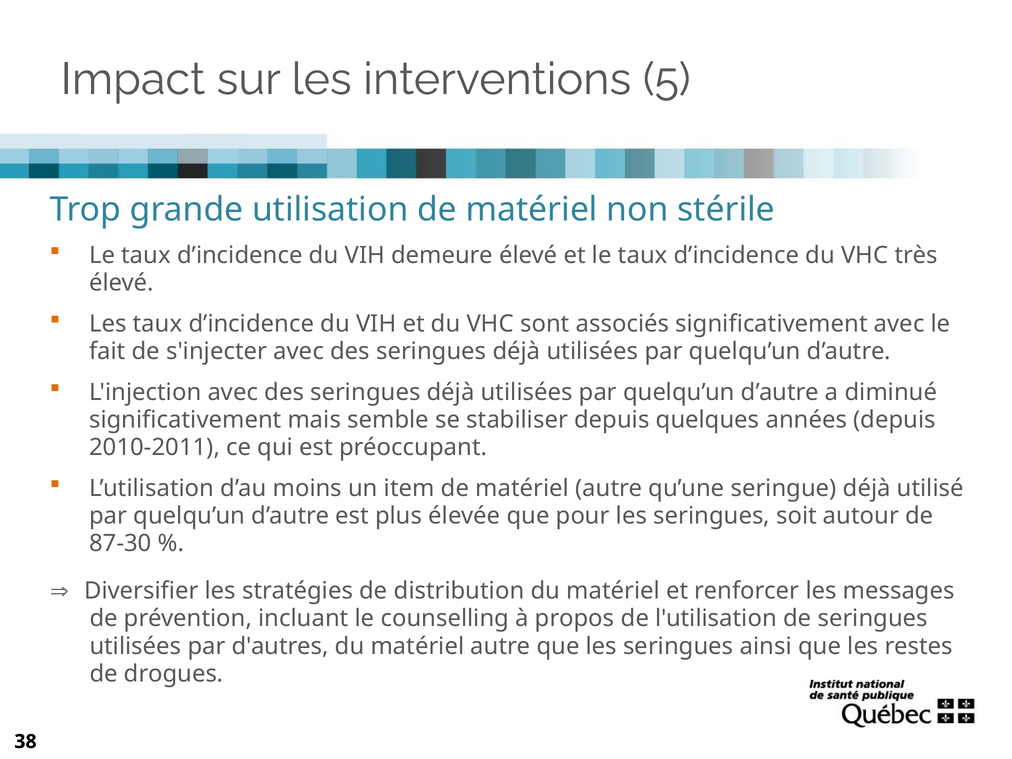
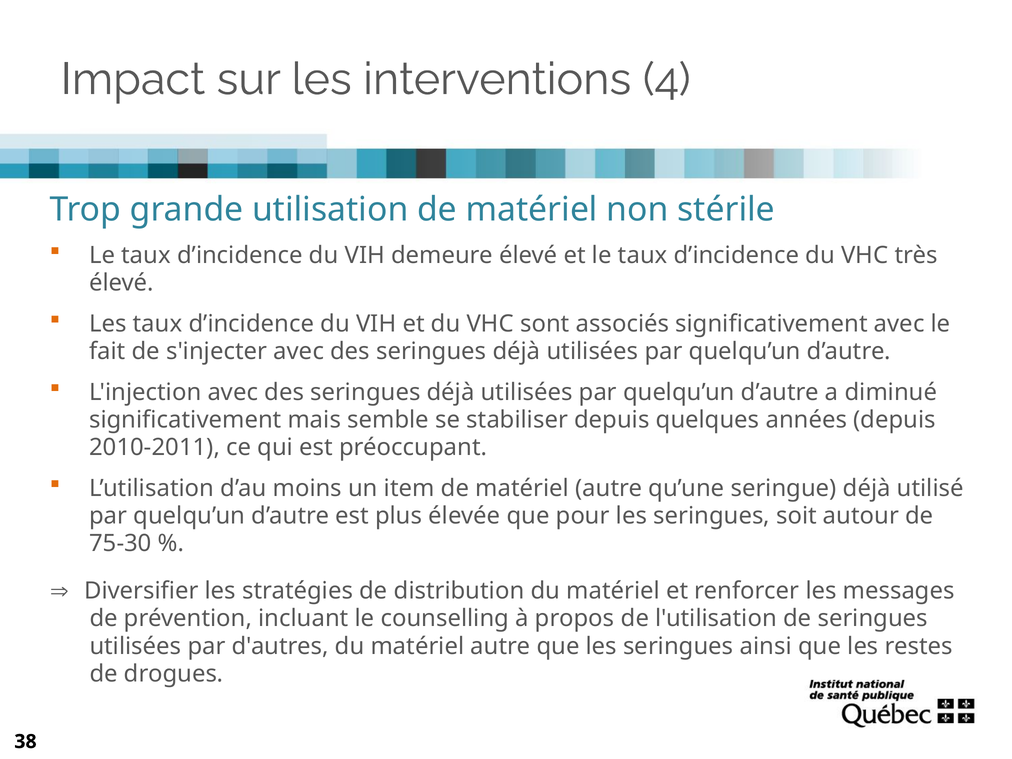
5: 5 -> 4
87-30: 87-30 -> 75-30
